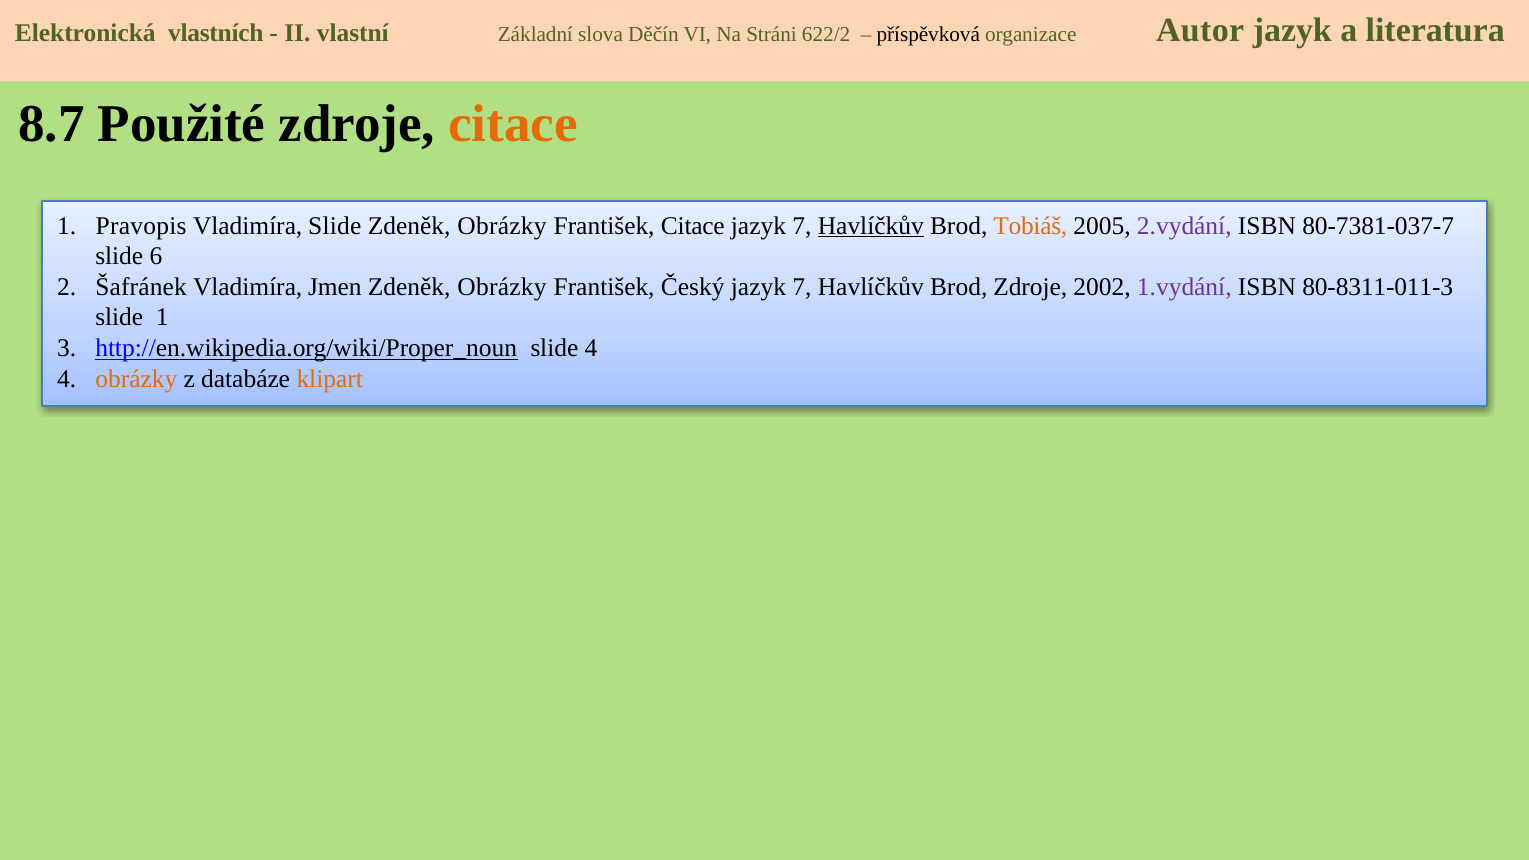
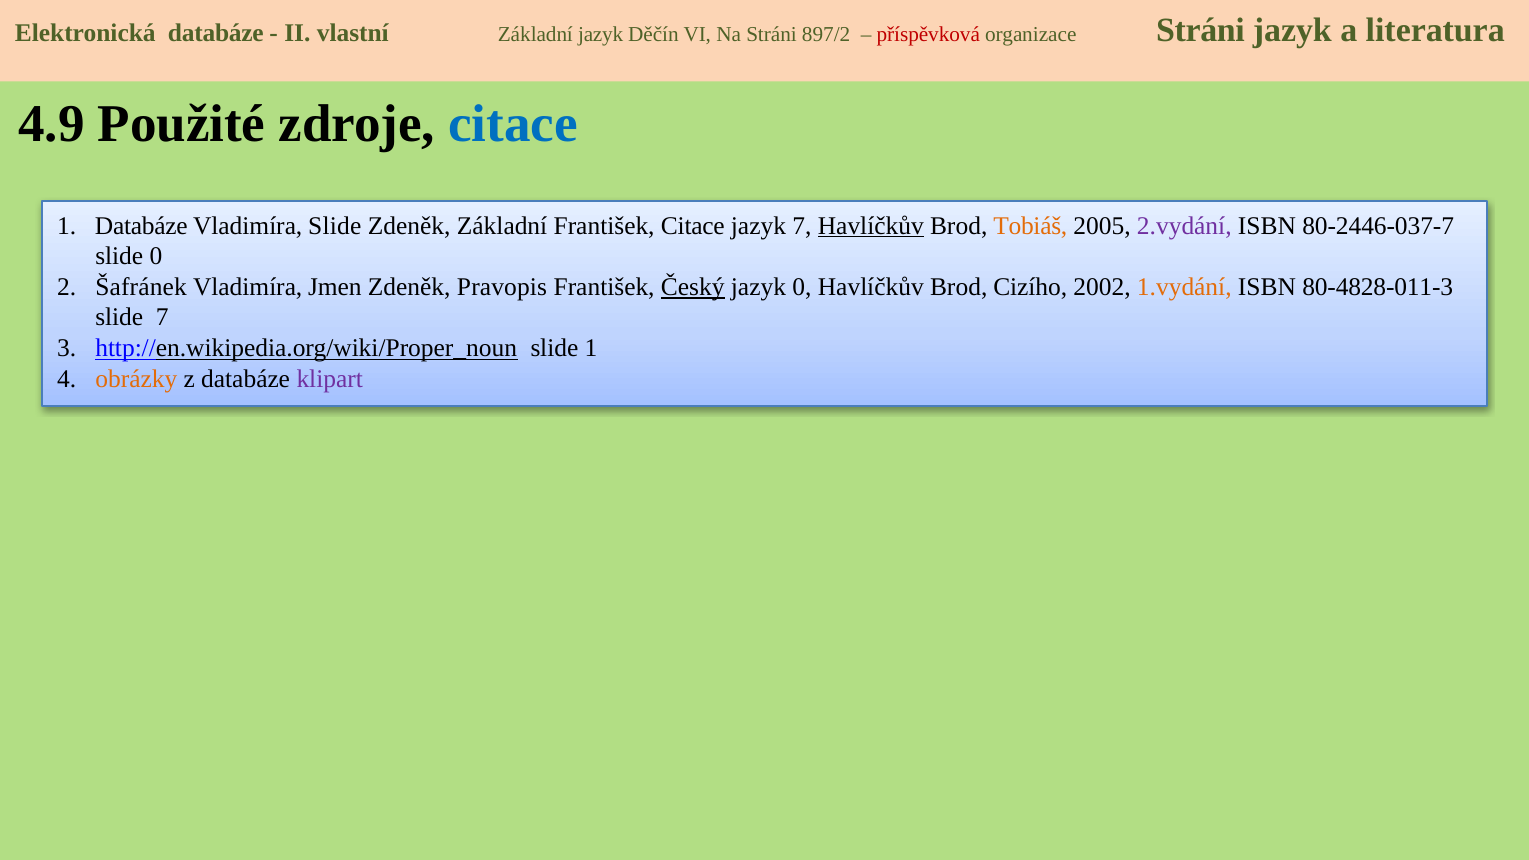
Elektronická vlastních: vlastních -> databáze
Základní slova: slova -> jazyk
622/2: 622/2 -> 897/2
příspěvková colour: black -> red
organizace Autor: Autor -> Stráni
8.7: 8.7 -> 4.9
citace at (513, 124) colour: orange -> blue
Pravopis at (141, 226): Pravopis -> Databáze
Obrázky at (502, 226): Obrázky -> Základní
80-7381-037-7: 80-7381-037-7 -> 80-2446-037-7
slide 6: 6 -> 0
Obrázky at (502, 287): Obrázky -> Pravopis
Český underline: none -> present
7 at (802, 287): 7 -> 0
Brod Zdroje: Zdroje -> Cizího
1.vydání colour: purple -> orange
80-8311-011-3: 80-8311-011-3 -> 80-4828-011-3
slide 1: 1 -> 7
slide 4: 4 -> 1
klipart colour: orange -> purple
